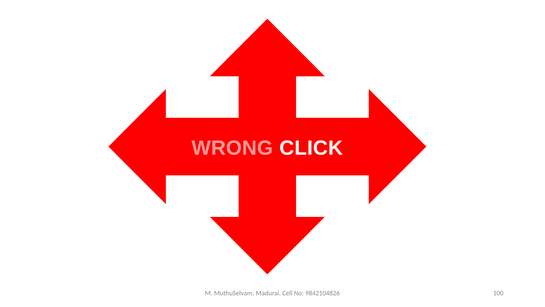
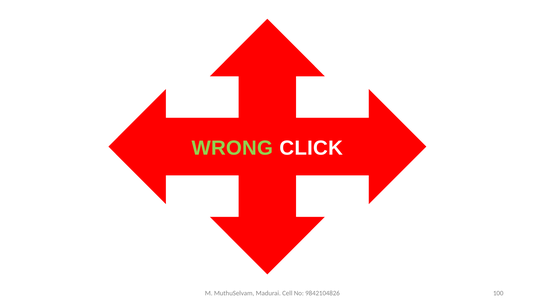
WRONG colour: pink -> light green
